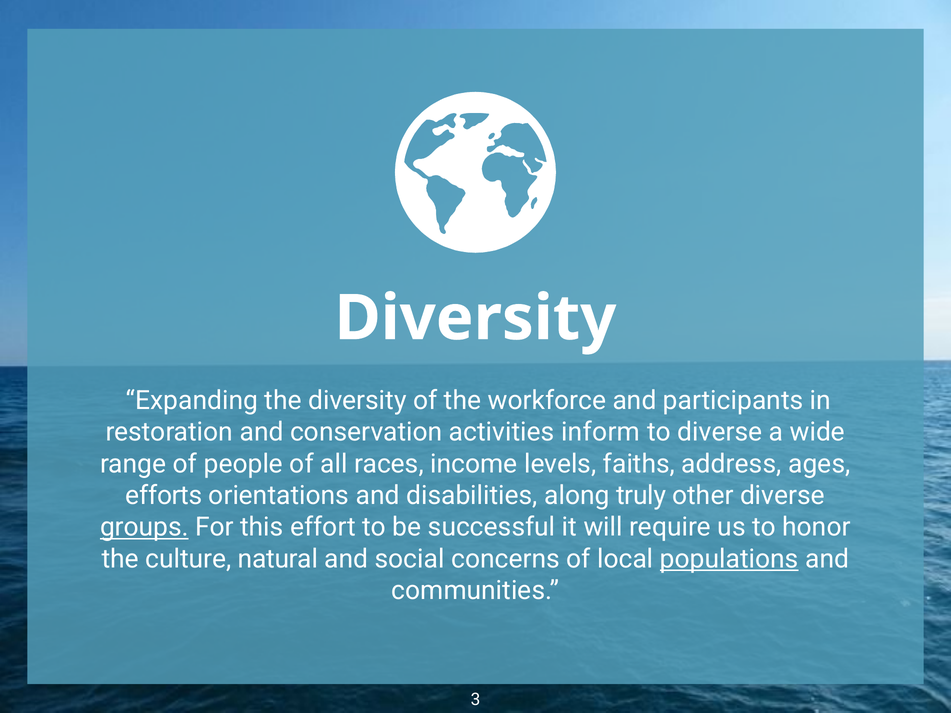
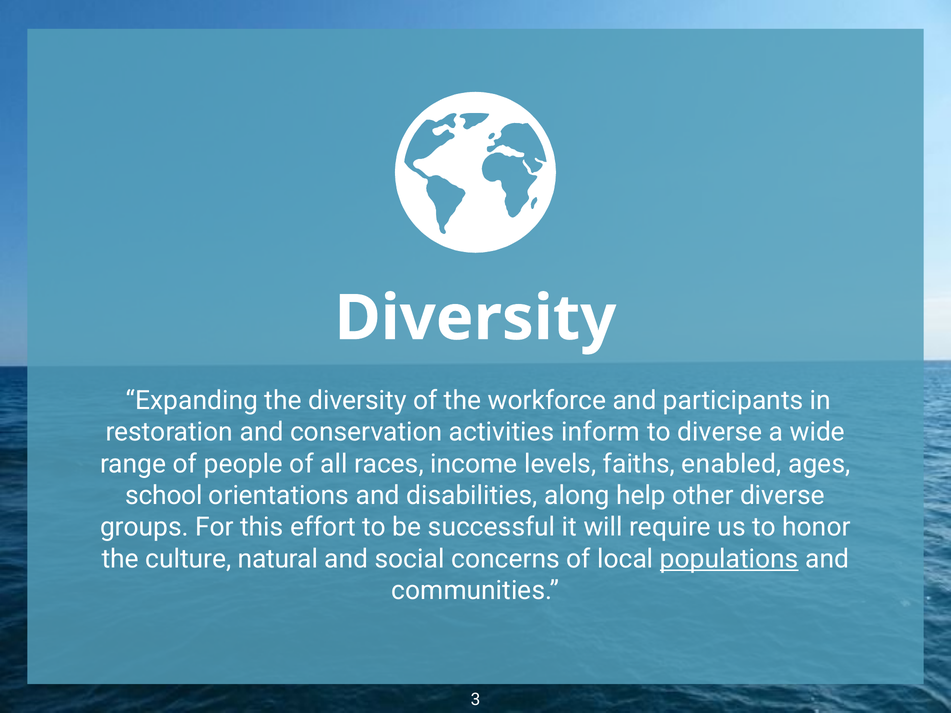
address: address -> enabled
efforts: efforts -> school
truly: truly -> help
groups underline: present -> none
